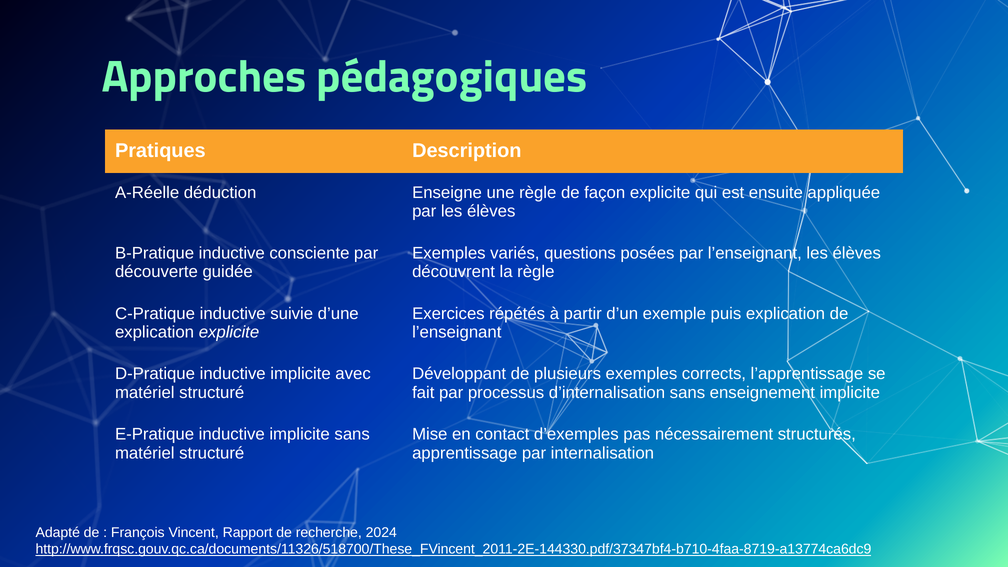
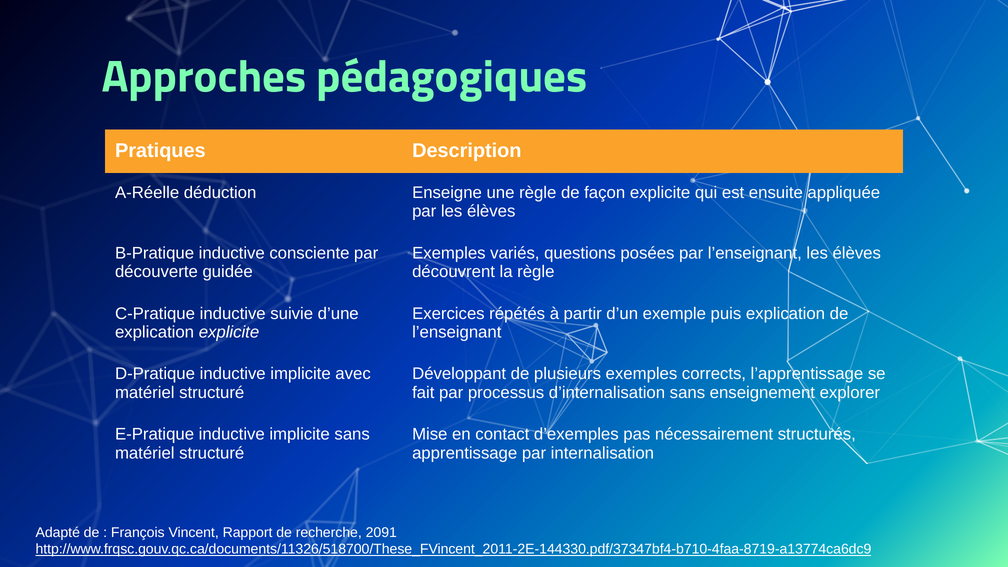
enseignement implicite: implicite -> explorer
2024: 2024 -> 2091
